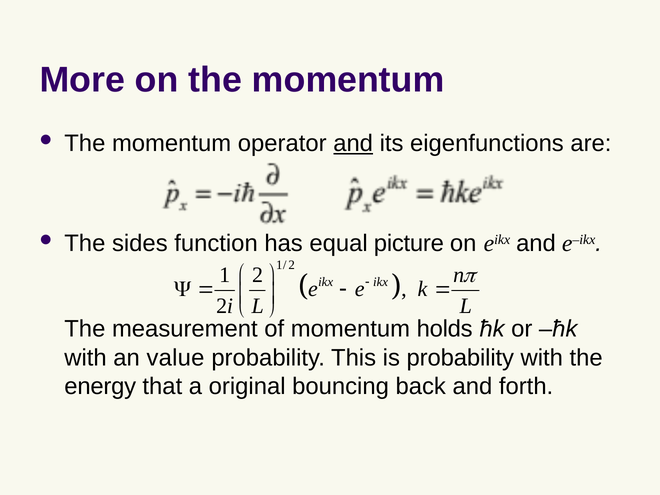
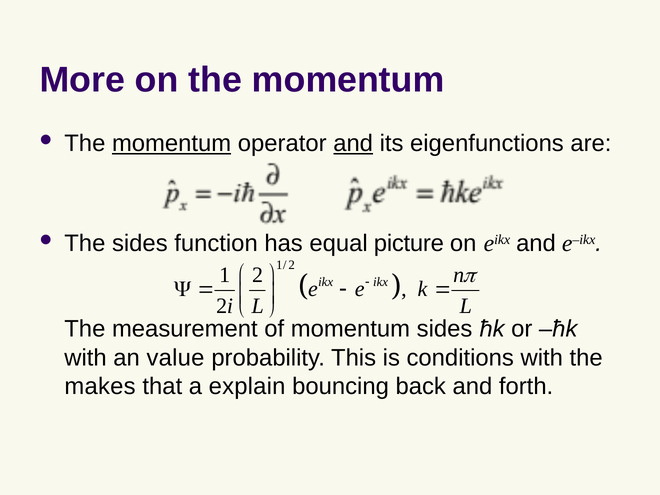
momentum at (172, 143) underline: none -> present
momentum holds: holds -> sides
is probability: probability -> conditions
energy: energy -> makes
original: original -> explain
